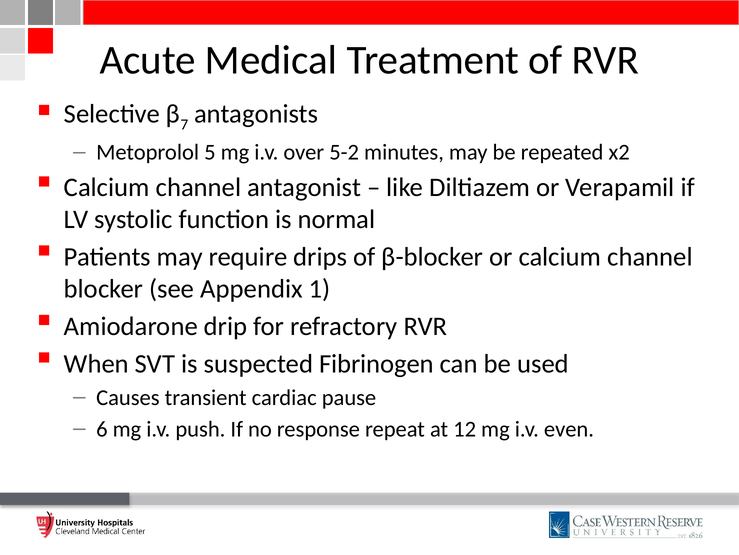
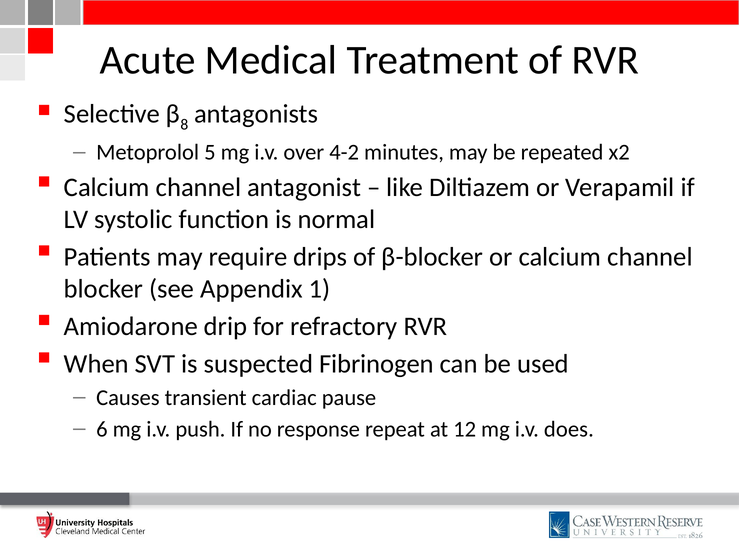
7: 7 -> 8
5-2: 5-2 -> 4-2
even: even -> does
